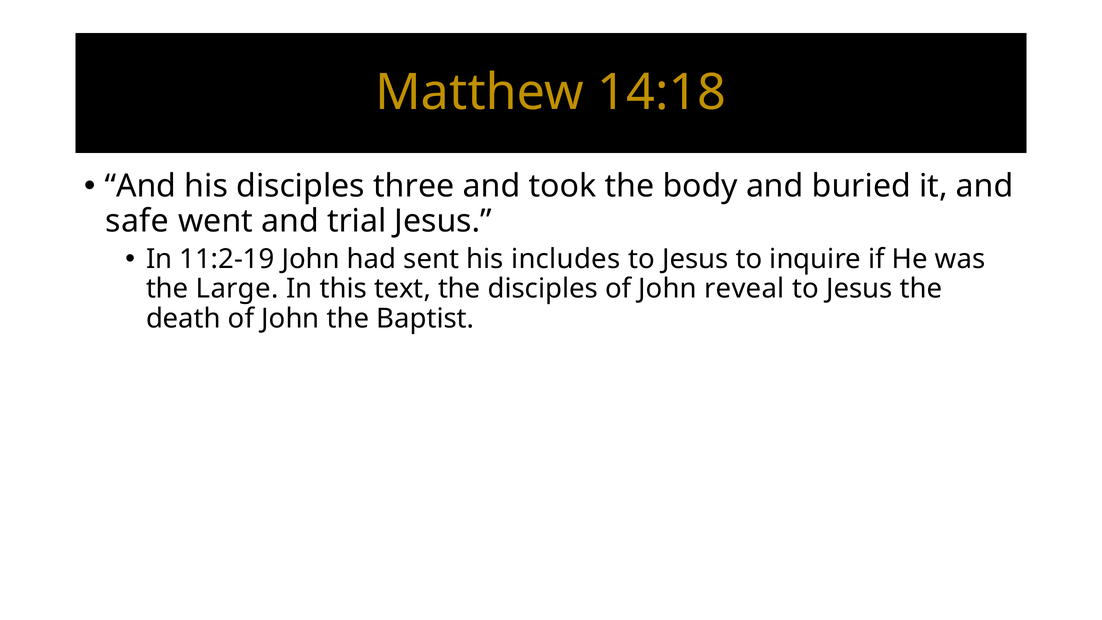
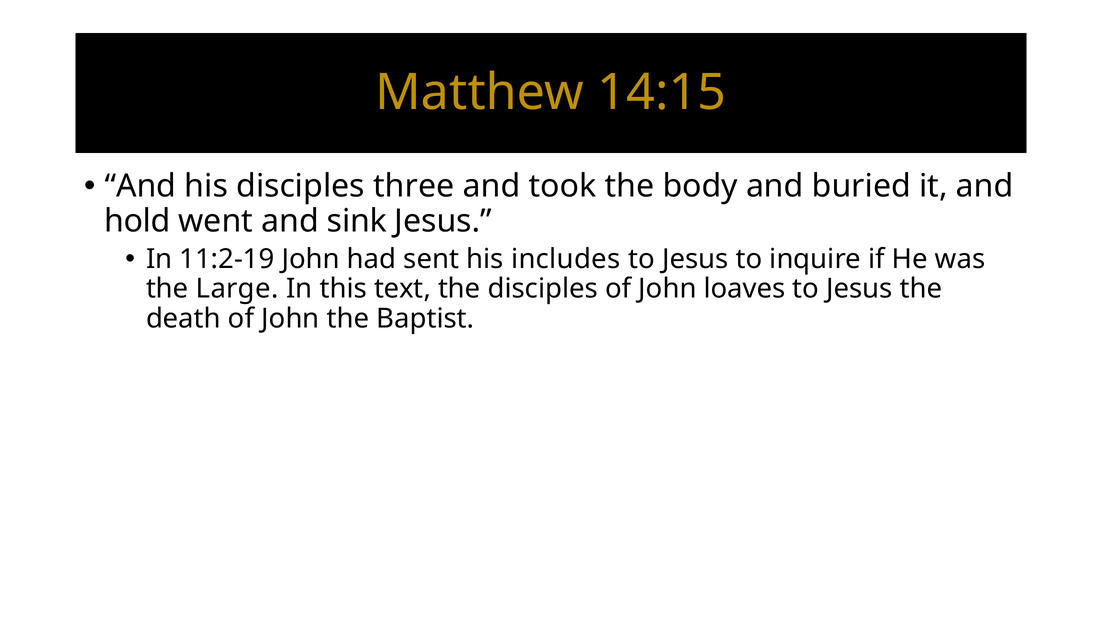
14:18: 14:18 -> 14:15
safe: safe -> hold
trial: trial -> sink
reveal: reveal -> loaves
